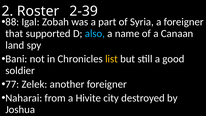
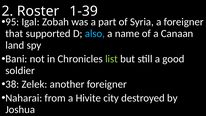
2-39: 2-39 -> 1-39
88: 88 -> 95
list colour: yellow -> light green
77: 77 -> 38
